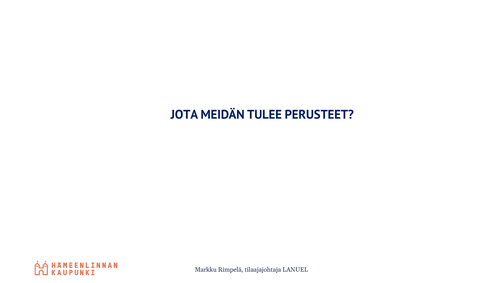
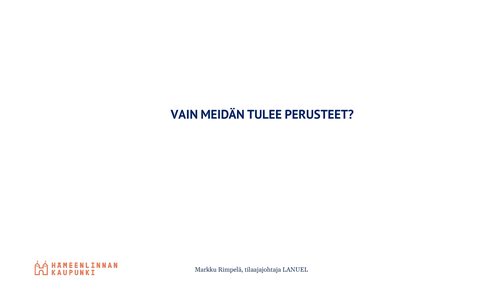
JOTA: JOTA -> VAIN
